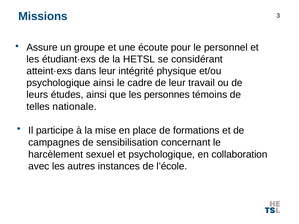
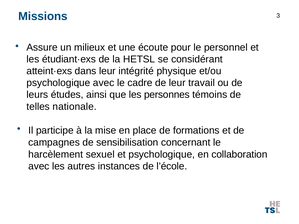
groupe: groupe -> milieux
psychologique ainsi: ainsi -> avec
